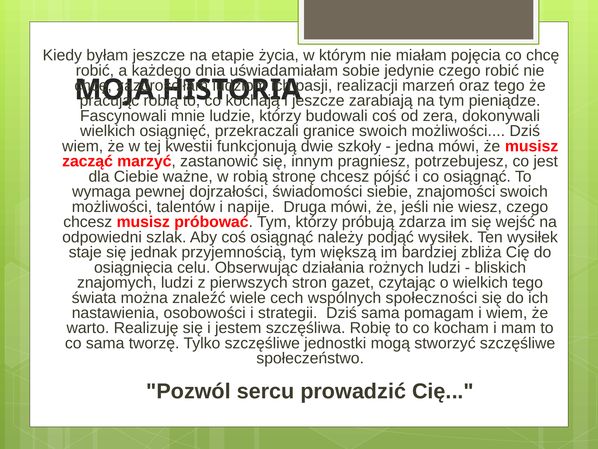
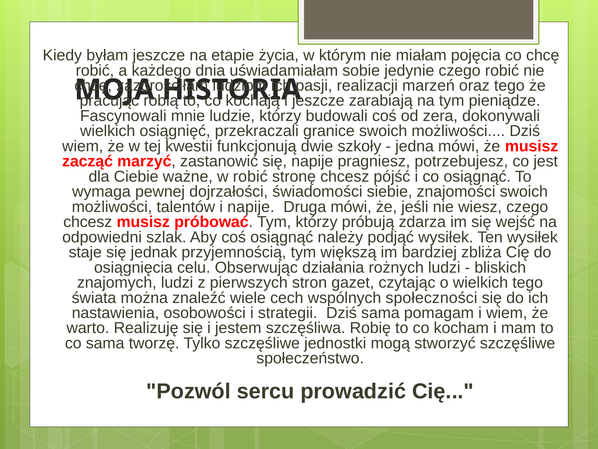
się innym: innym -> napije
w robią: robią -> robić
